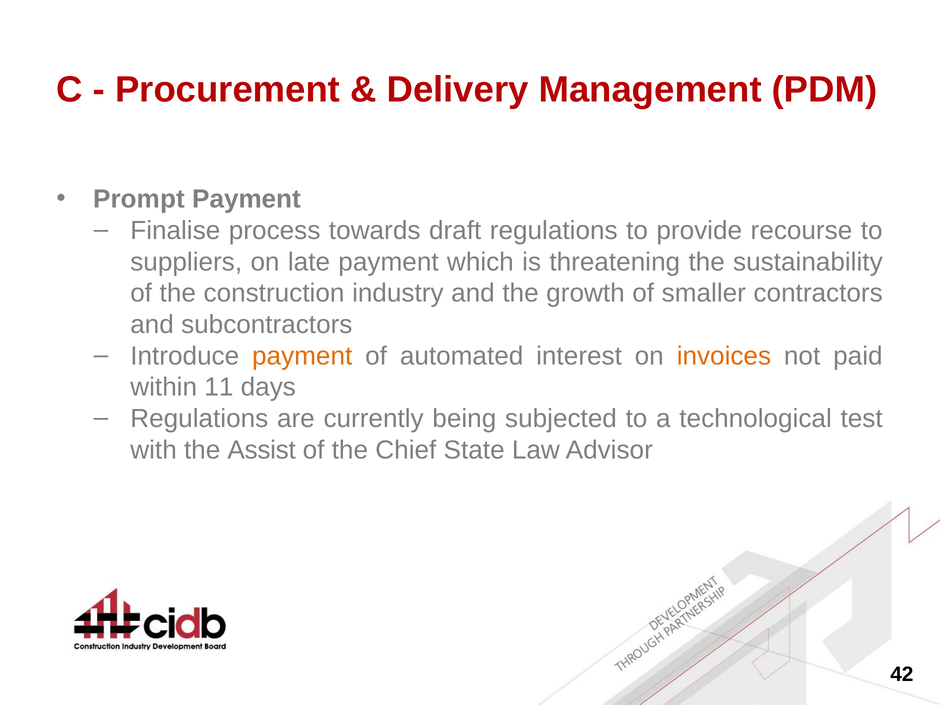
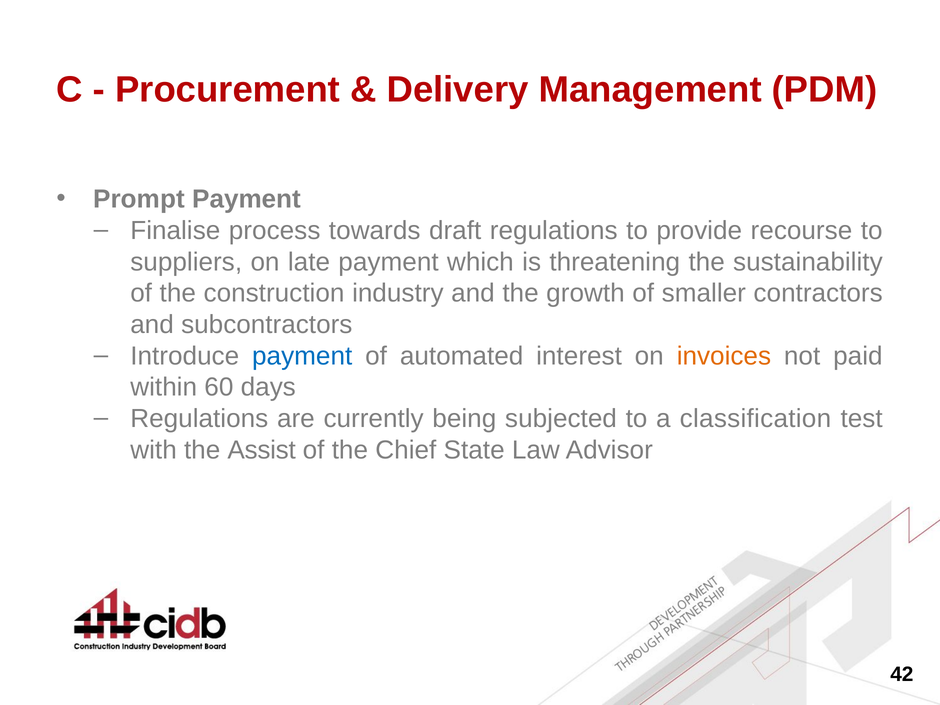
payment at (302, 356) colour: orange -> blue
11: 11 -> 60
technological: technological -> classification
